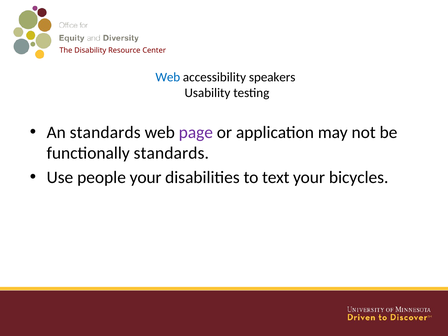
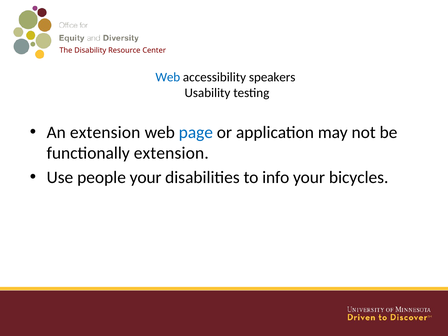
An standards: standards -> extension
page colour: purple -> blue
functionally standards: standards -> extension
text: text -> info
